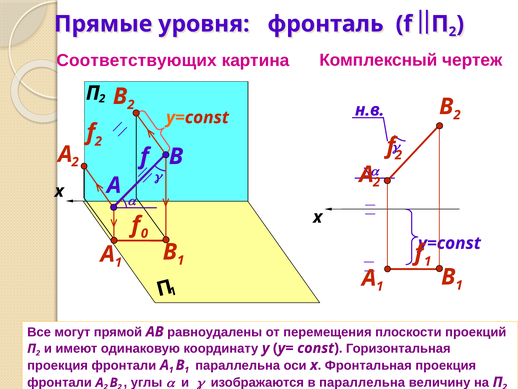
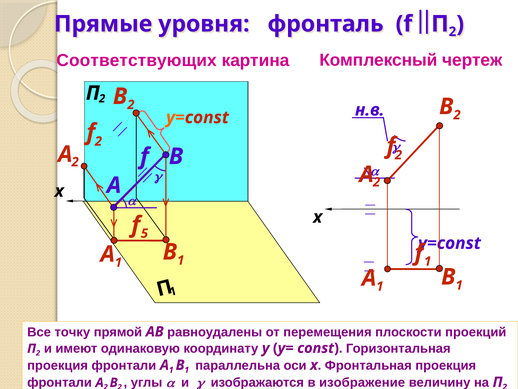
0: 0 -> 5
могут: могут -> точку
в параллельна: параллельна -> изображение
